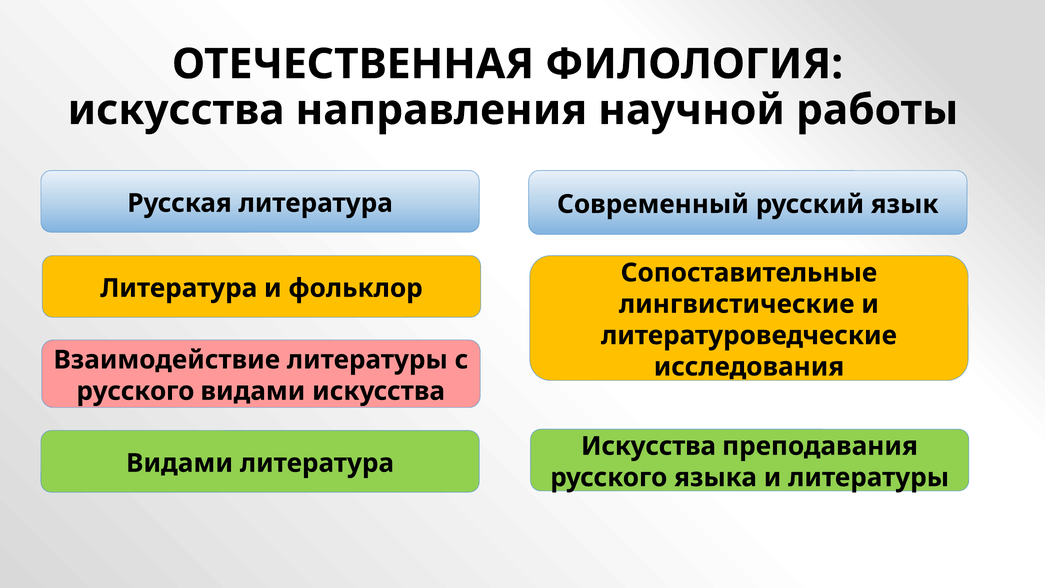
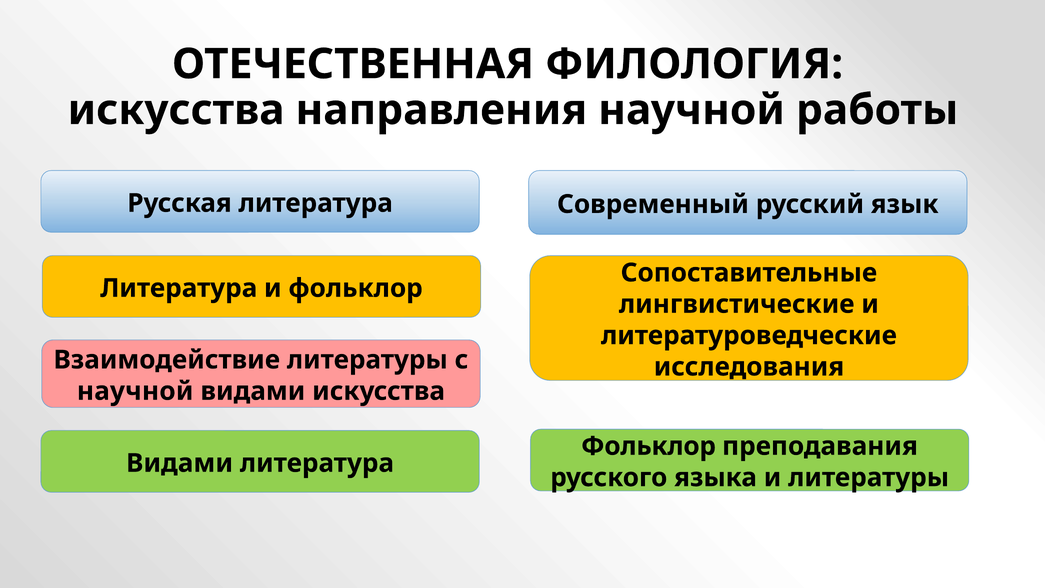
русского at (135, 391): русского -> научной
Искусства at (648, 446): Искусства -> Фольклор
